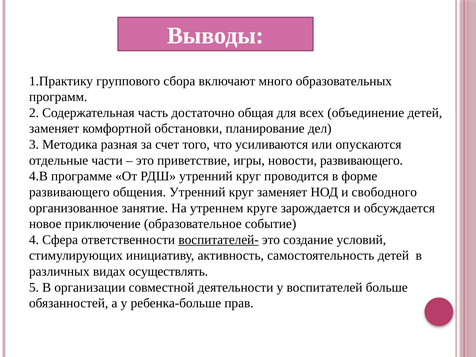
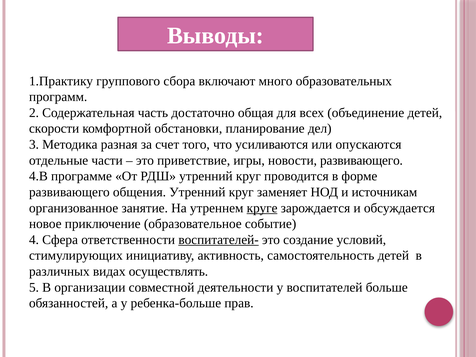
заменяет at (54, 129): заменяет -> скорости
свободного: свободного -> источникам
круге underline: none -> present
